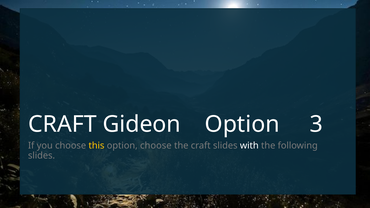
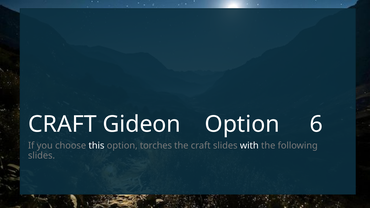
3: 3 -> 6
this colour: yellow -> white
option choose: choose -> torches
